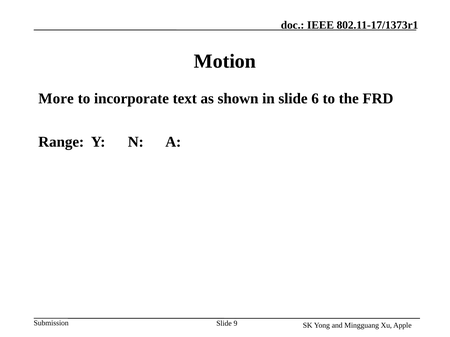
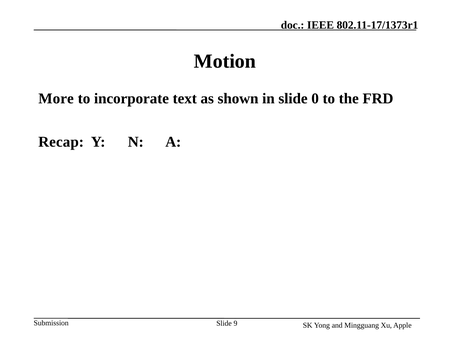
6: 6 -> 0
Range: Range -> Recap
